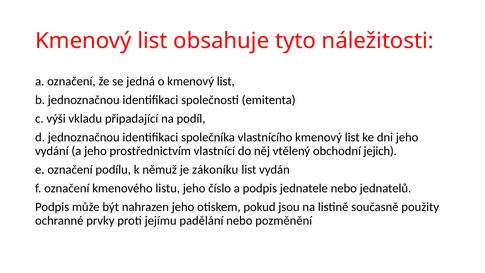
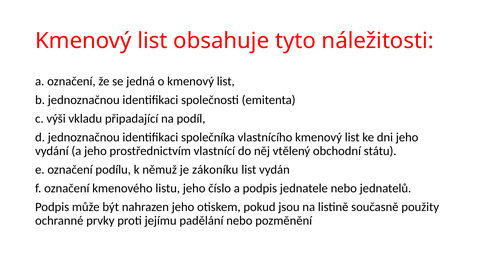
jejich: jejich -> státu
